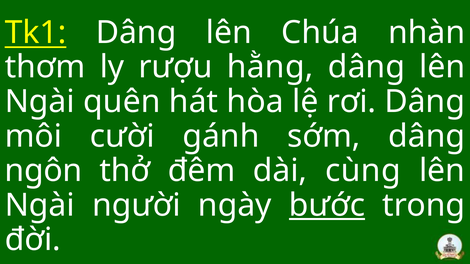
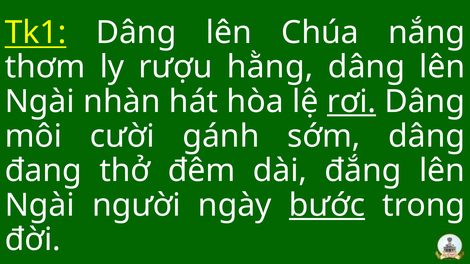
nhàn: nhàn -> nắng
quên: quên -> nhàn
rơi underline: none -> present
ngôn: ngôn -> đang
cùng: cùng -> đắng
